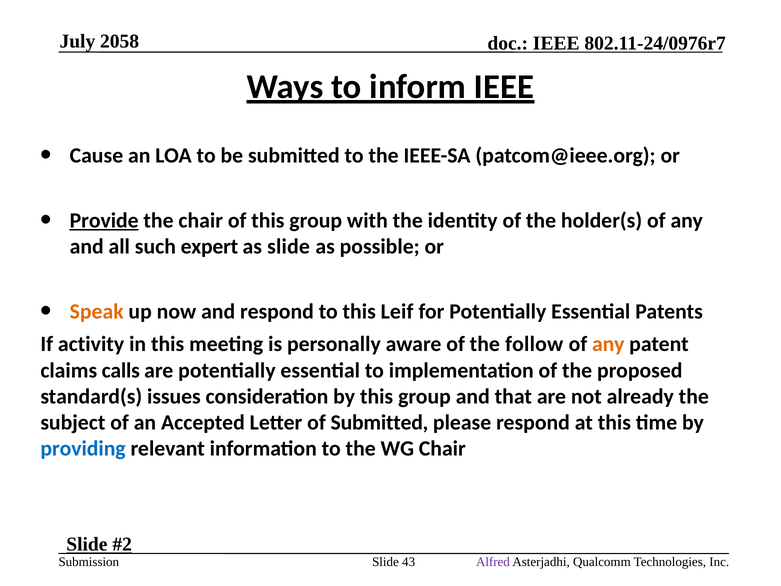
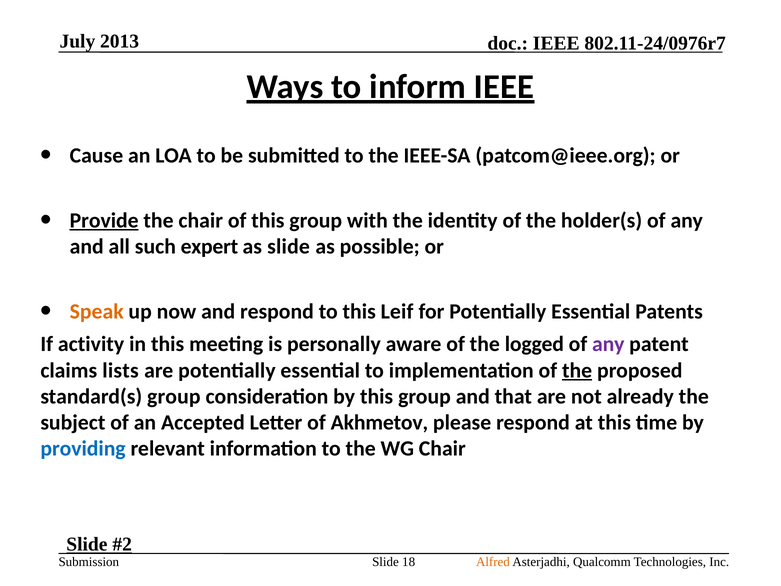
2058: 2058 -> 2013
follow: follow -> logged
any at (608, 344) colour: orange -> purple
calls: calls -> lists
the at (577, 370) underline: none -> present
standard(s issues: issues -> group
of Submitted: Submitted -> Akhmetov
43: 43 -> 18
Alfred colour: purple -> orange
